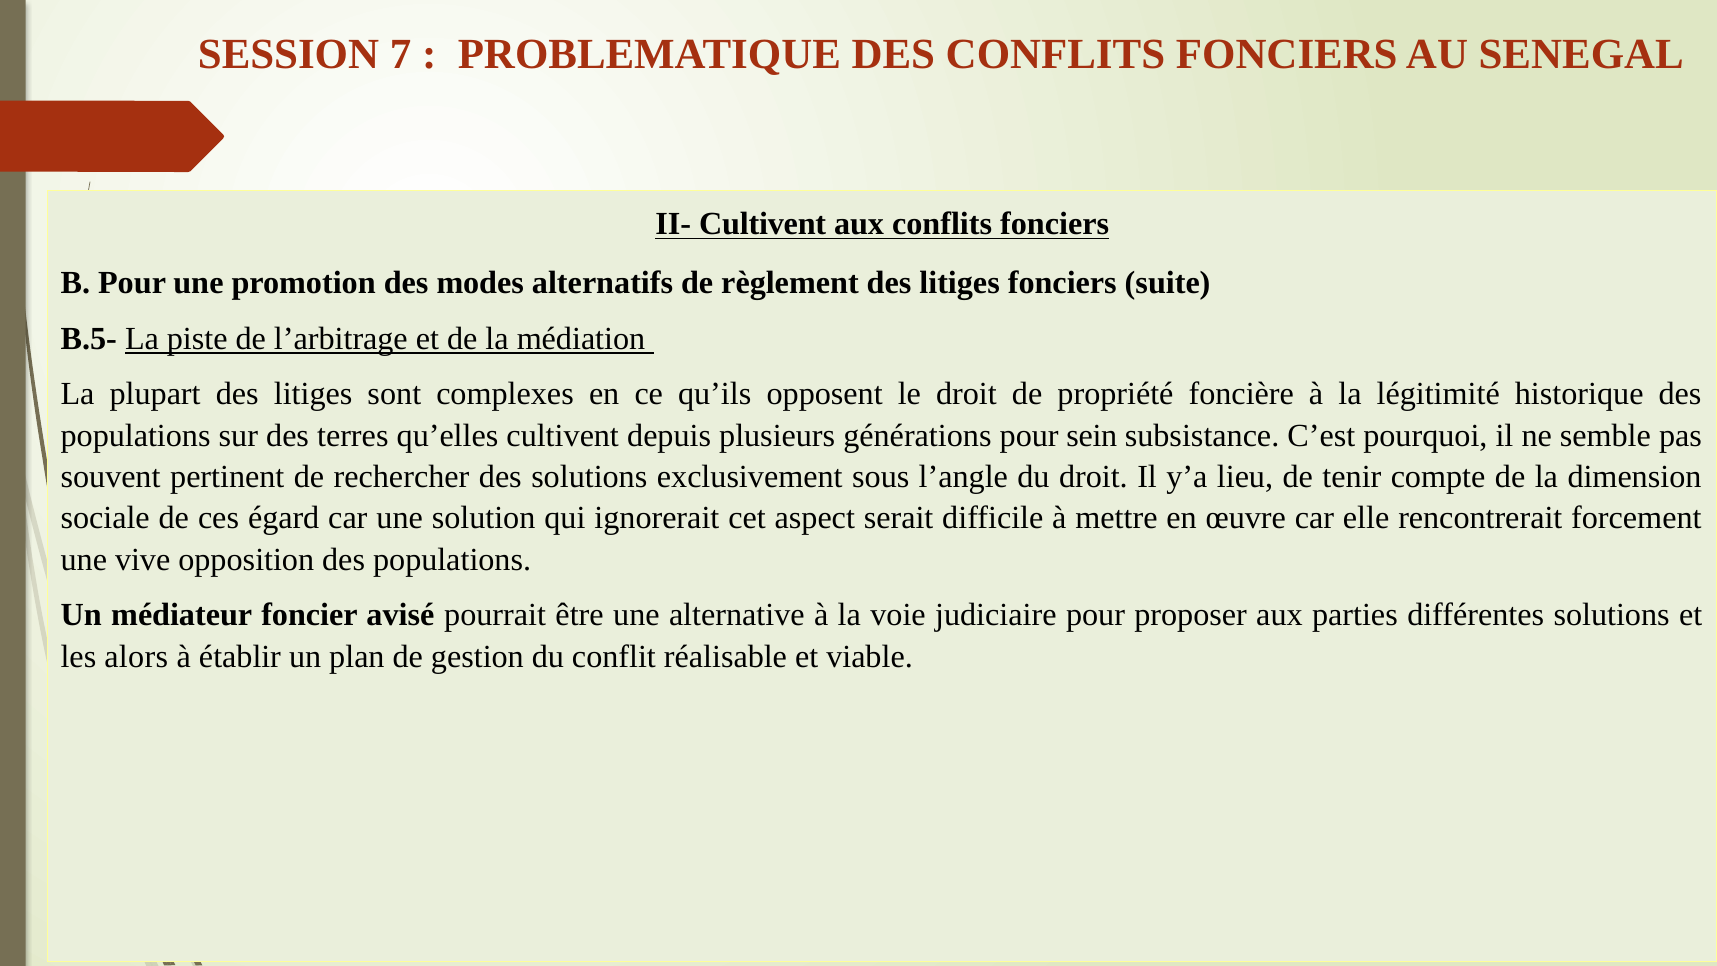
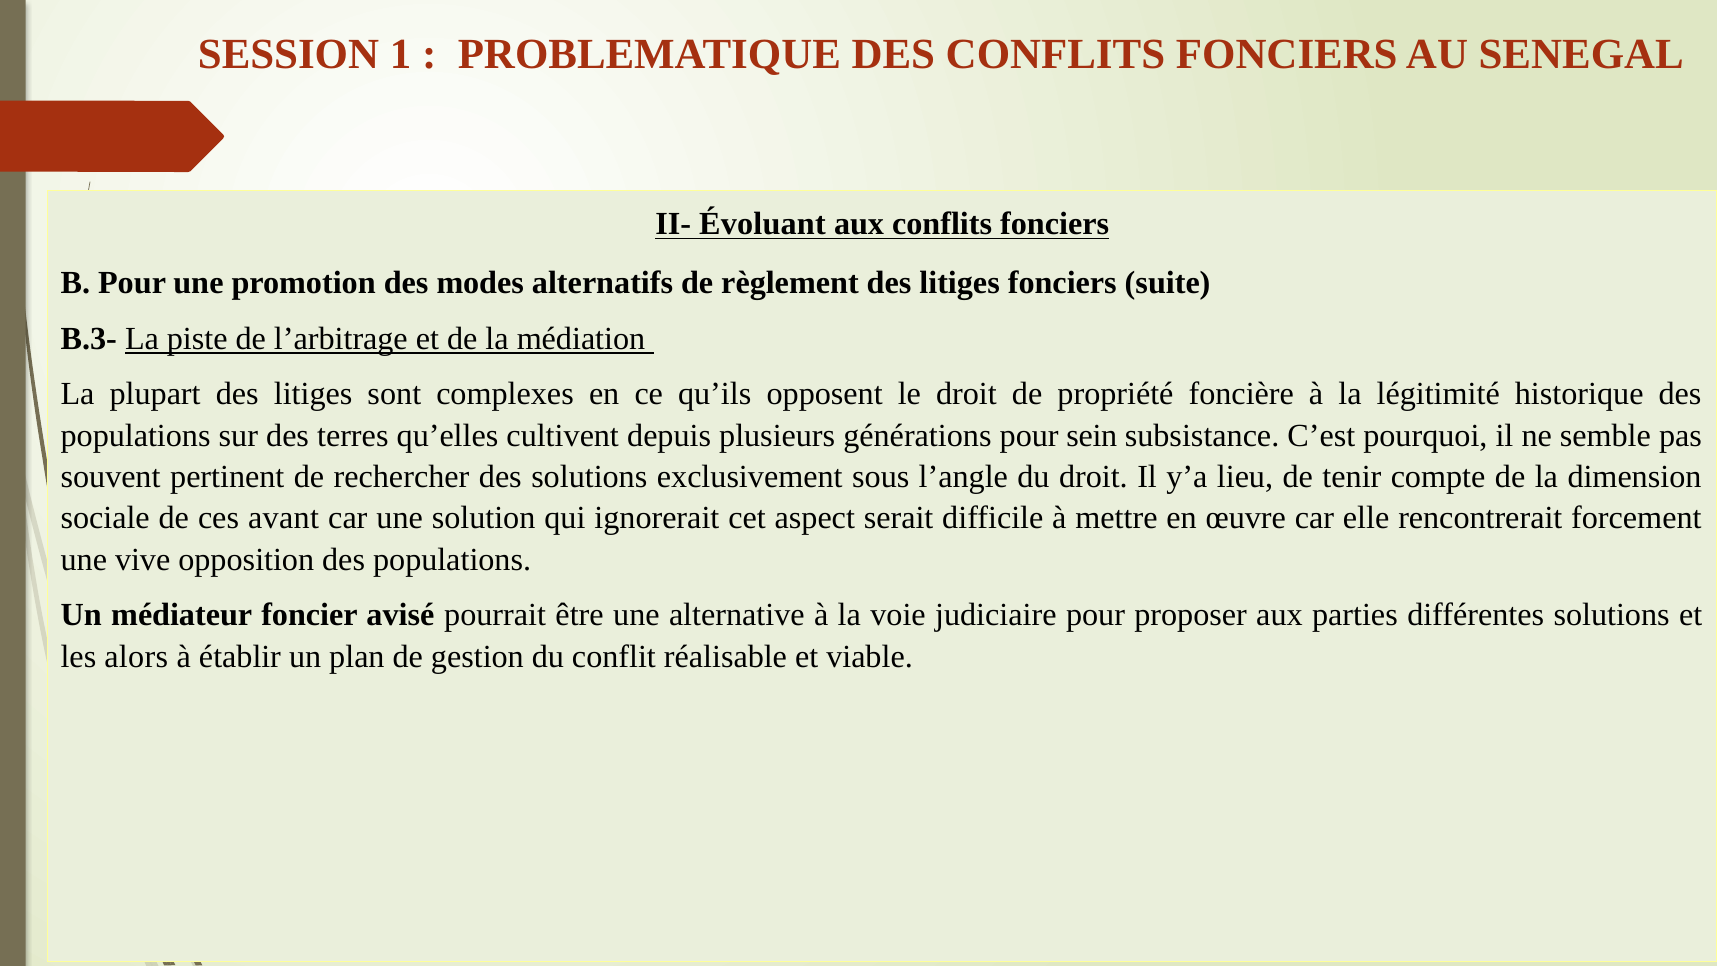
7: 7 -> 1
II- Cultivent: Cultivent -> Évoluant
B.5-: B.5- -> B.3-
égard: égard -> avant
